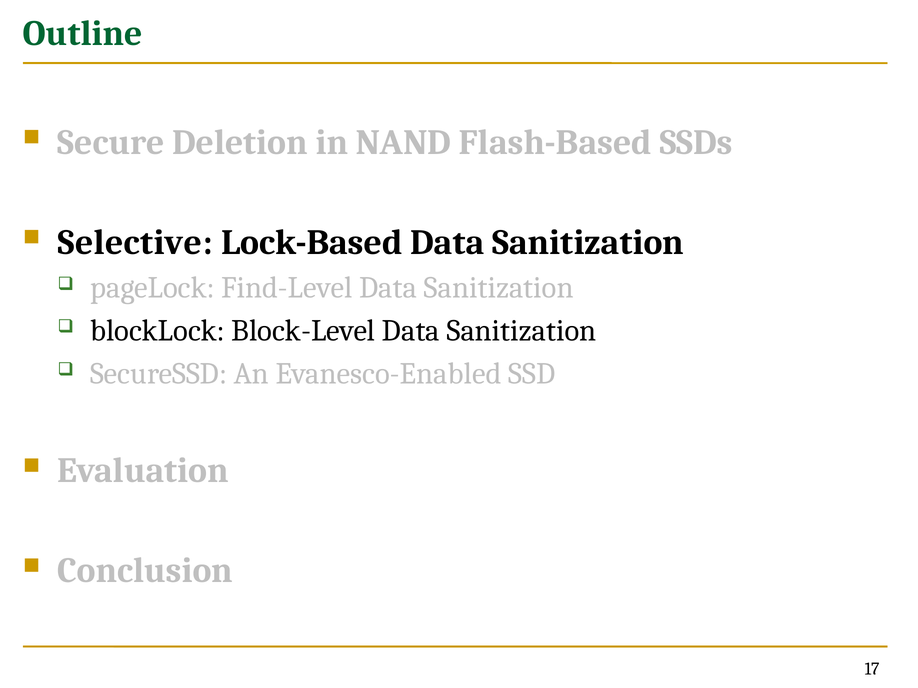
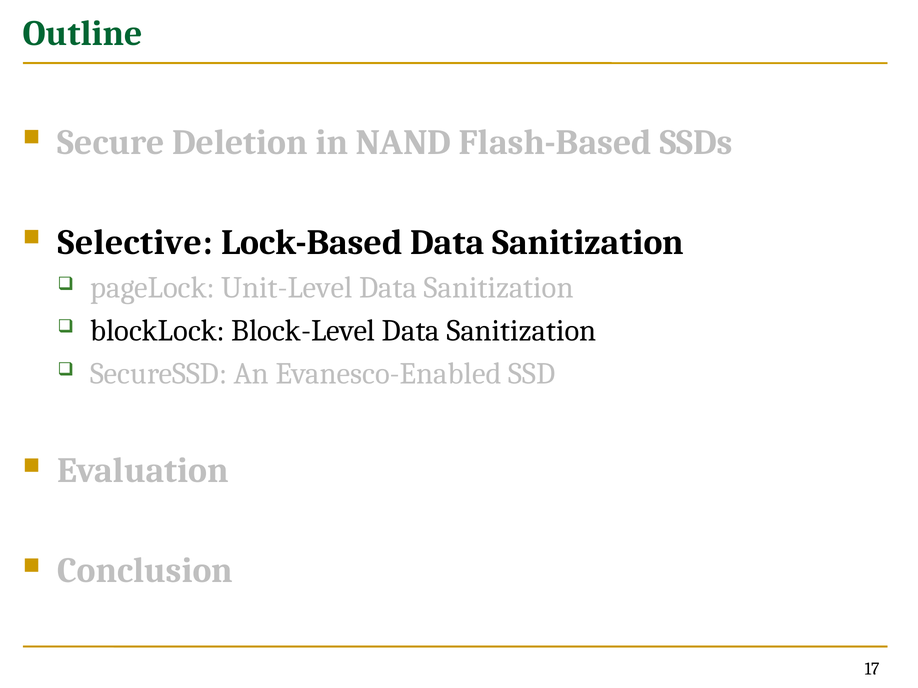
Find-Level: Find-Level -> Unit-Level
